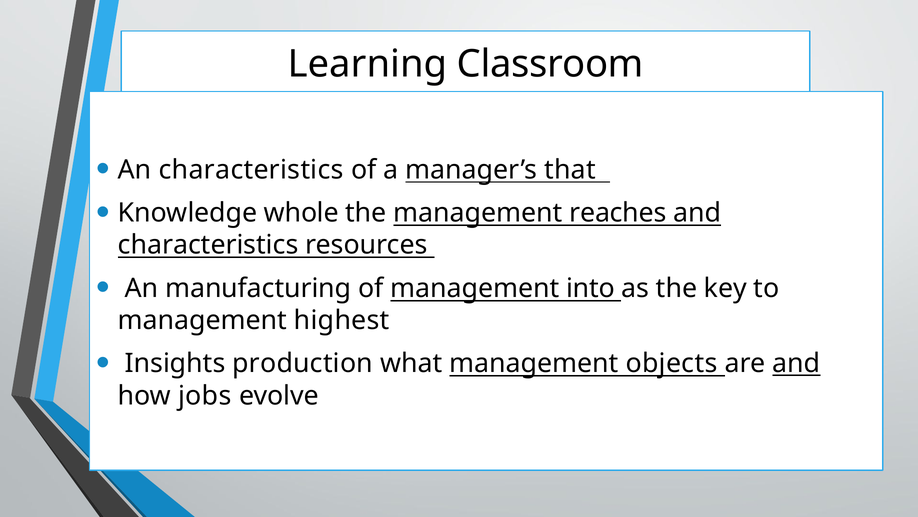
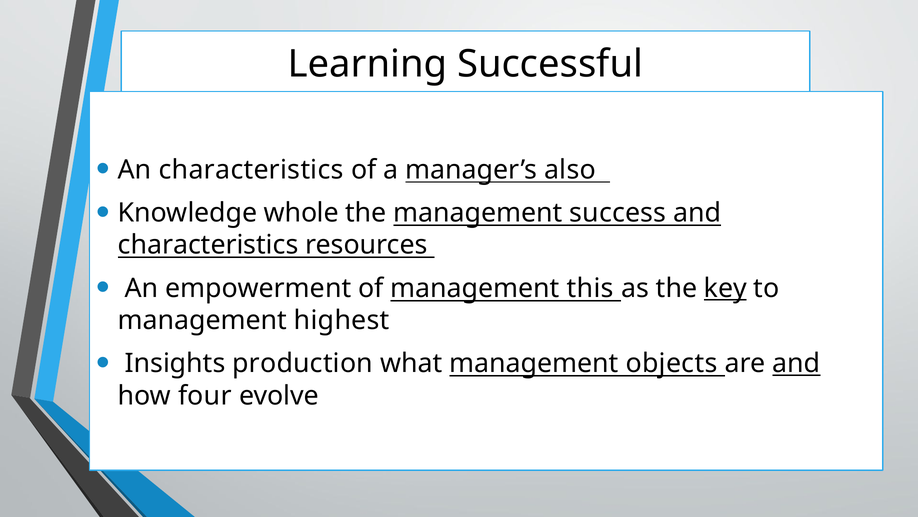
Classroom: Classroom -> Successful
that: that -> also
reaches: reaches -> success
manufacturing: manufacturing -> empowerment
into: into -> this
key underline: none -> present
jobs: jobs -> four
